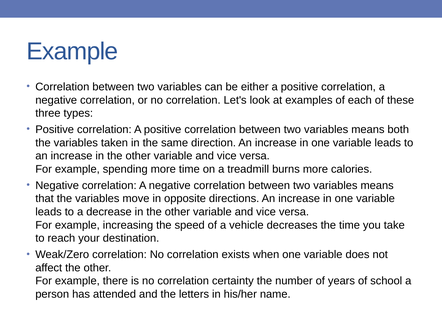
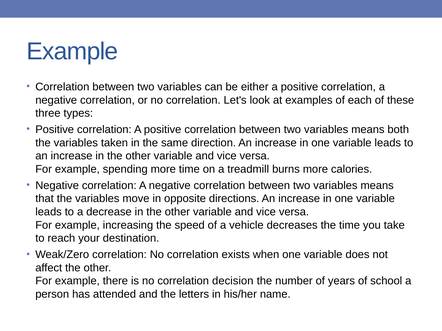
certainty: certainty -> decision
